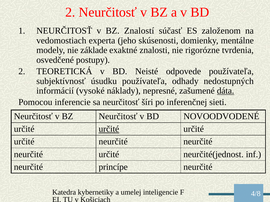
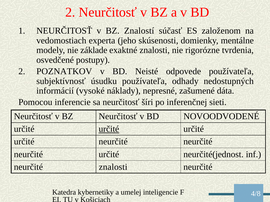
TEORETICKÁ: TEORETICKÁ -> POZNATKOV
dáta underline: present -> none
neurčité princípe: princípe -> znalosti
